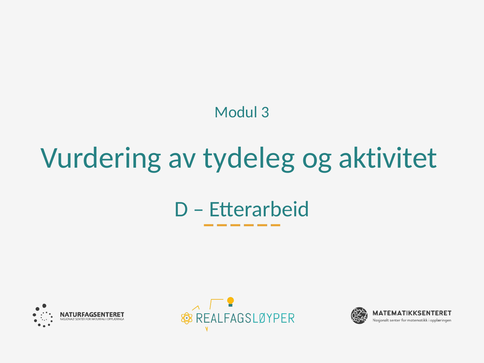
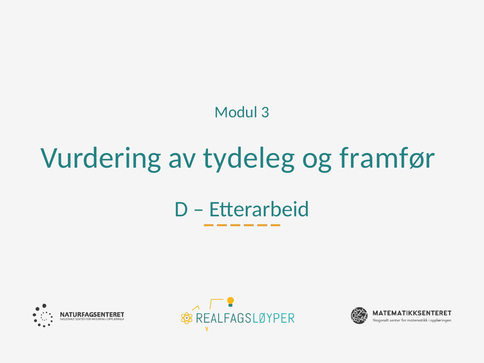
aktivitet: aktivitet -> framfør
